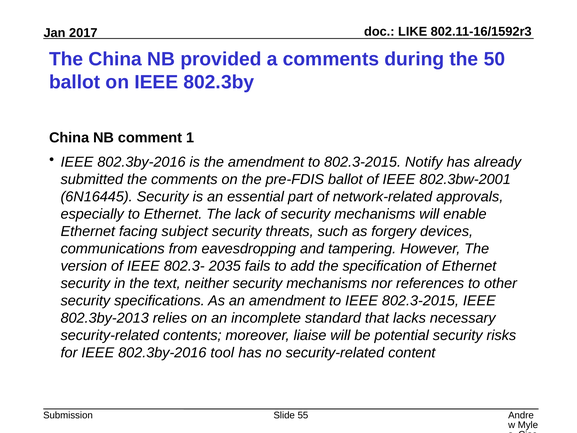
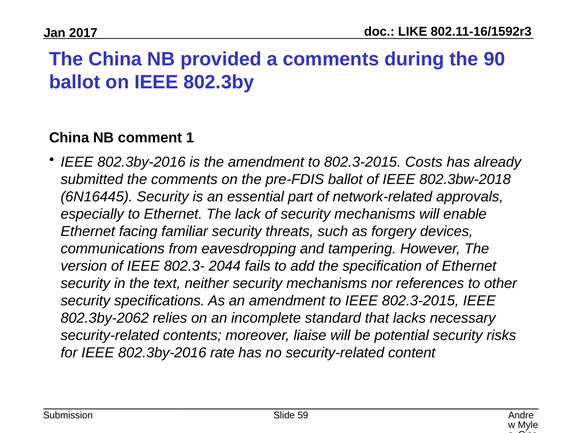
50: 50 -> 90
Notify: Notify -> Costs
802.3bw-2001: 802.3bw-2001 -> 802.3bw-2018
subject: subject -> familiar
2035: 2035 -> 2044
802.3by-2013: 802.3by-2013 -> 802.3by-2062
tool: tool -> rate
55: 55 -> 59
